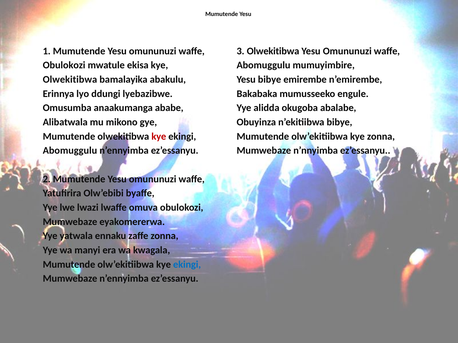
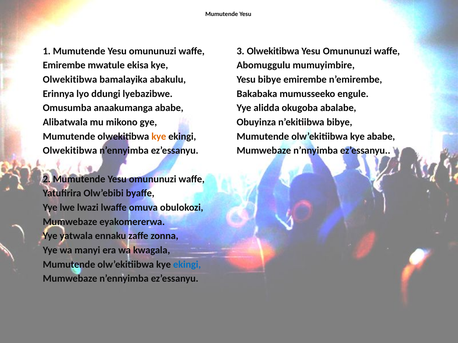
Obulokozi at (64, 65): Obulokozi -> Emirembe
kye at (159, 137) colour: red -> orange
kye zonna: zonna -> ababe
Abomuggulu at (70, 151): Abomuggulu -> Olwekitibwa
